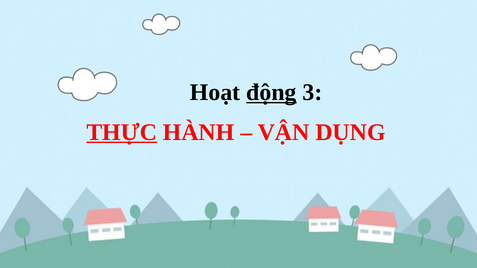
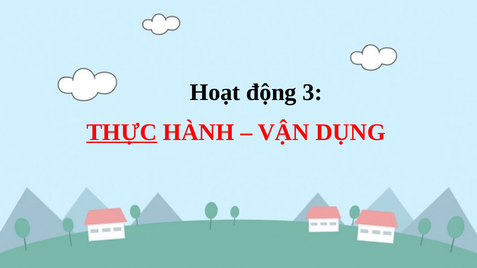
động underline: present -> none
